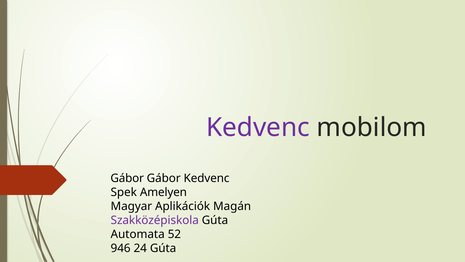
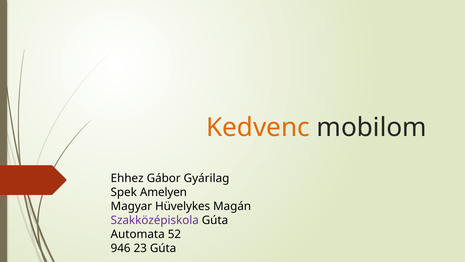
Kedvenc at (258, 127) colour: purple -> orange
Gábor at (127, 178): Gábor -> Ehhez
Gábor Kedvenc: Kedvenc -> Gyárilag
Aplikációk: Aplikációk -> Hüvelykes
24: 24 -> 23
